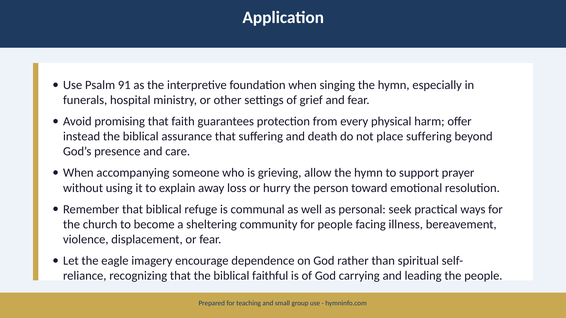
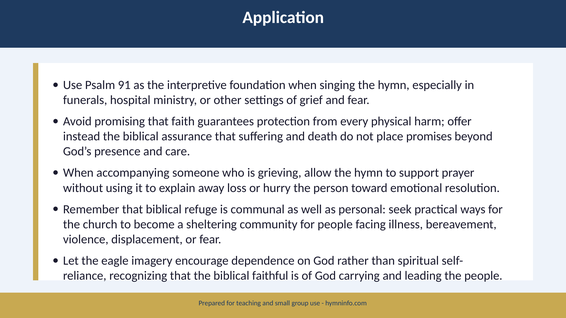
place suffering: suffering -> promises
